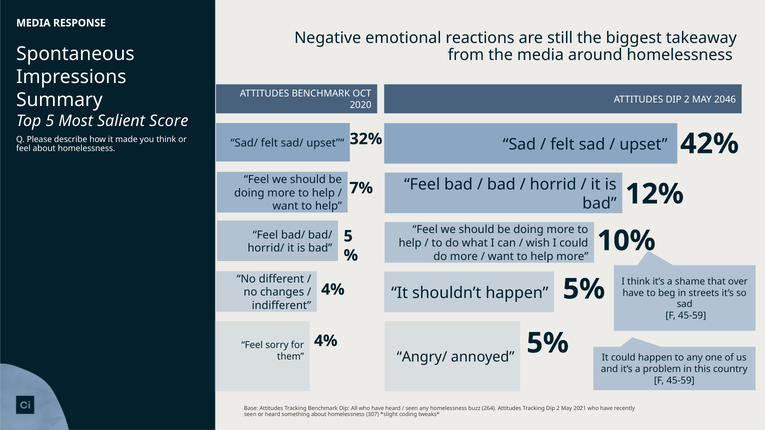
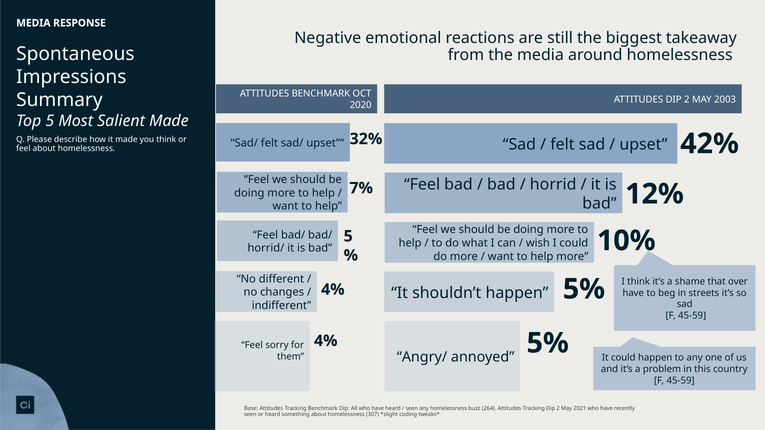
2046: 2046 -> 2003
Salient Score: Score -> Made
